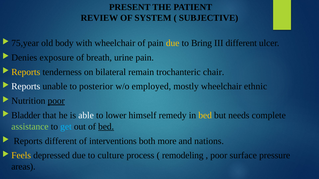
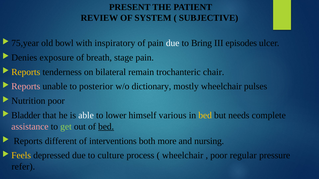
body: body -> bowl
with wheelchair: wheelchair -> inspiratory
due at (173, 43) colour: yellow -> white
III different: different -> episodes
urine: urine -> stage
Reports at (26, 87) colour: white -> pink
employed: employed -> dictionary
ethnic: ethnic -> pulses
poor at (56, 101) underline: present -> none
remedy: remedy -> various
assistance colour: light green -> pink
get colour: light blue -> light green
nations: nations -> nursing
remodeling at (183, 156): remodeling -> wheelchair
surface: surface -> regular
areas: areas -> refer
